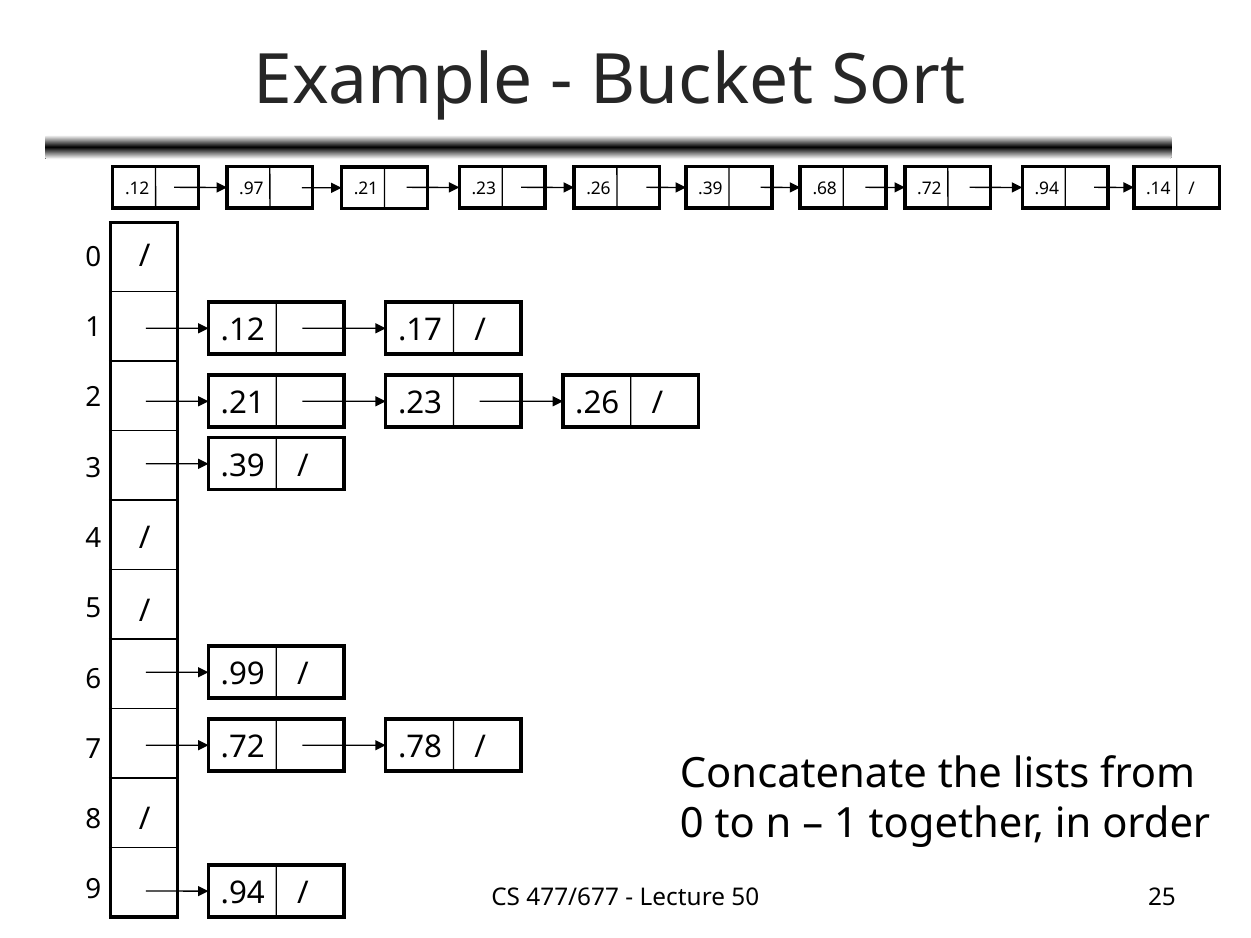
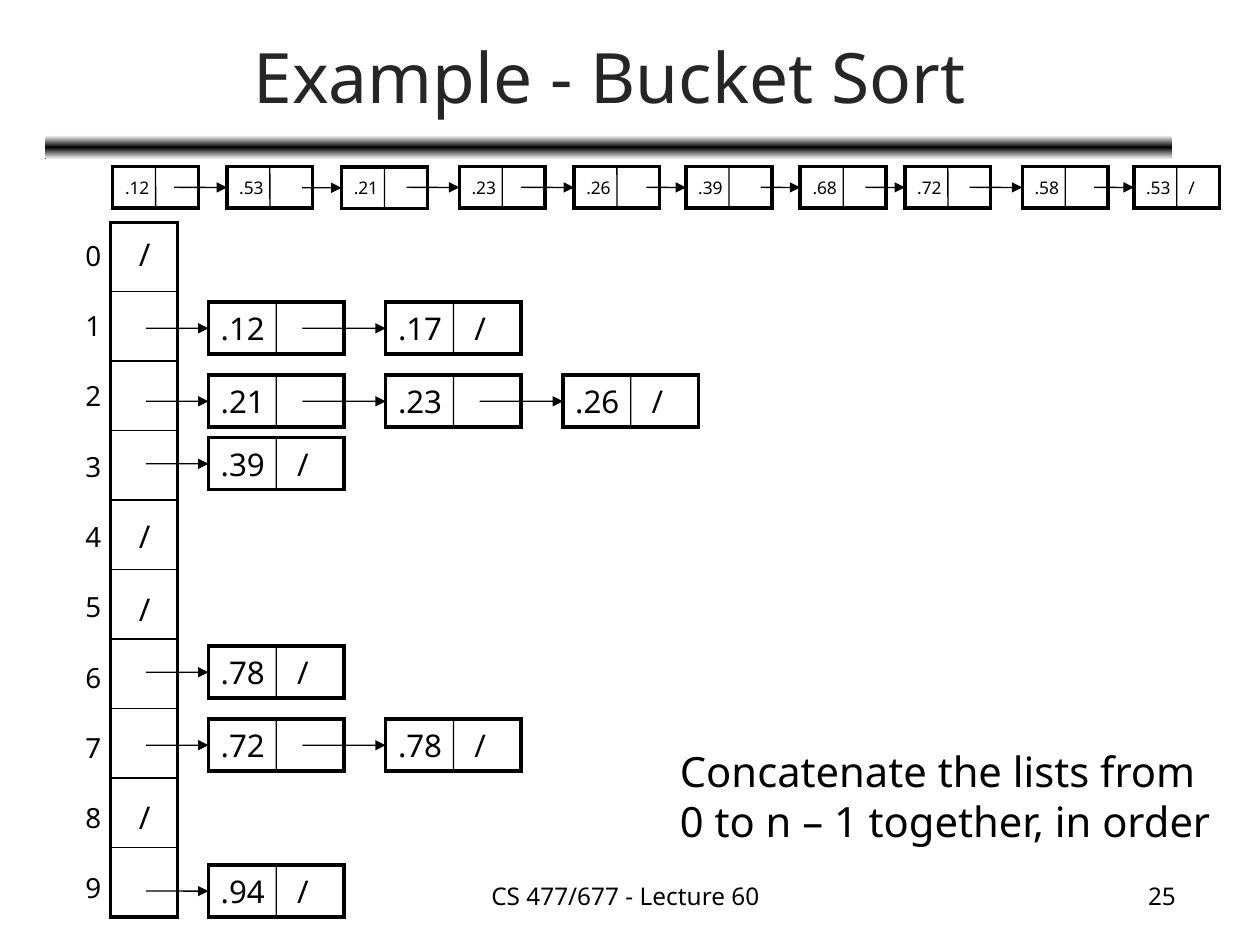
.97 at (251, 189): .97 -> .53
.72 .14: .14 -> .53
.68 .94: .94 -> .58
.99 at (243, 675): .99 -> .78
50: 50 -> 60
